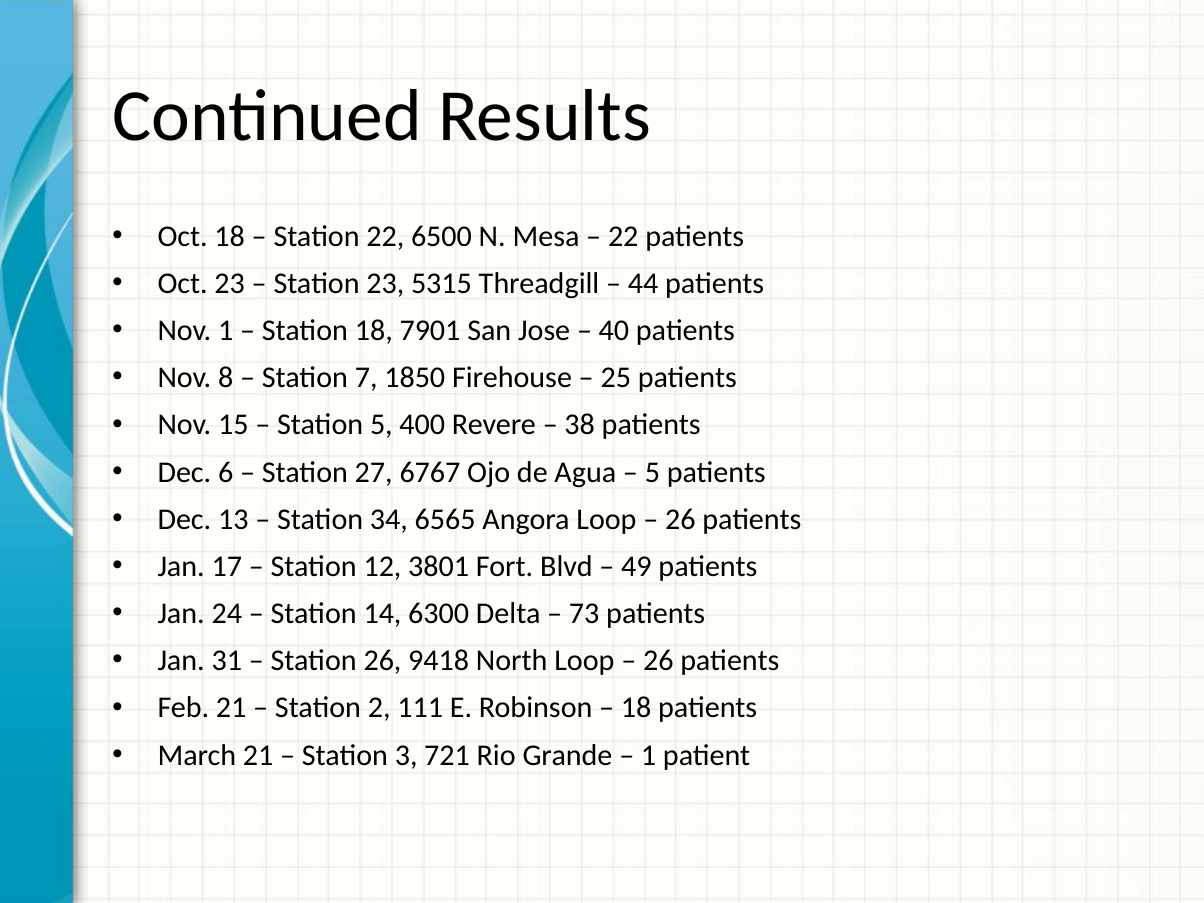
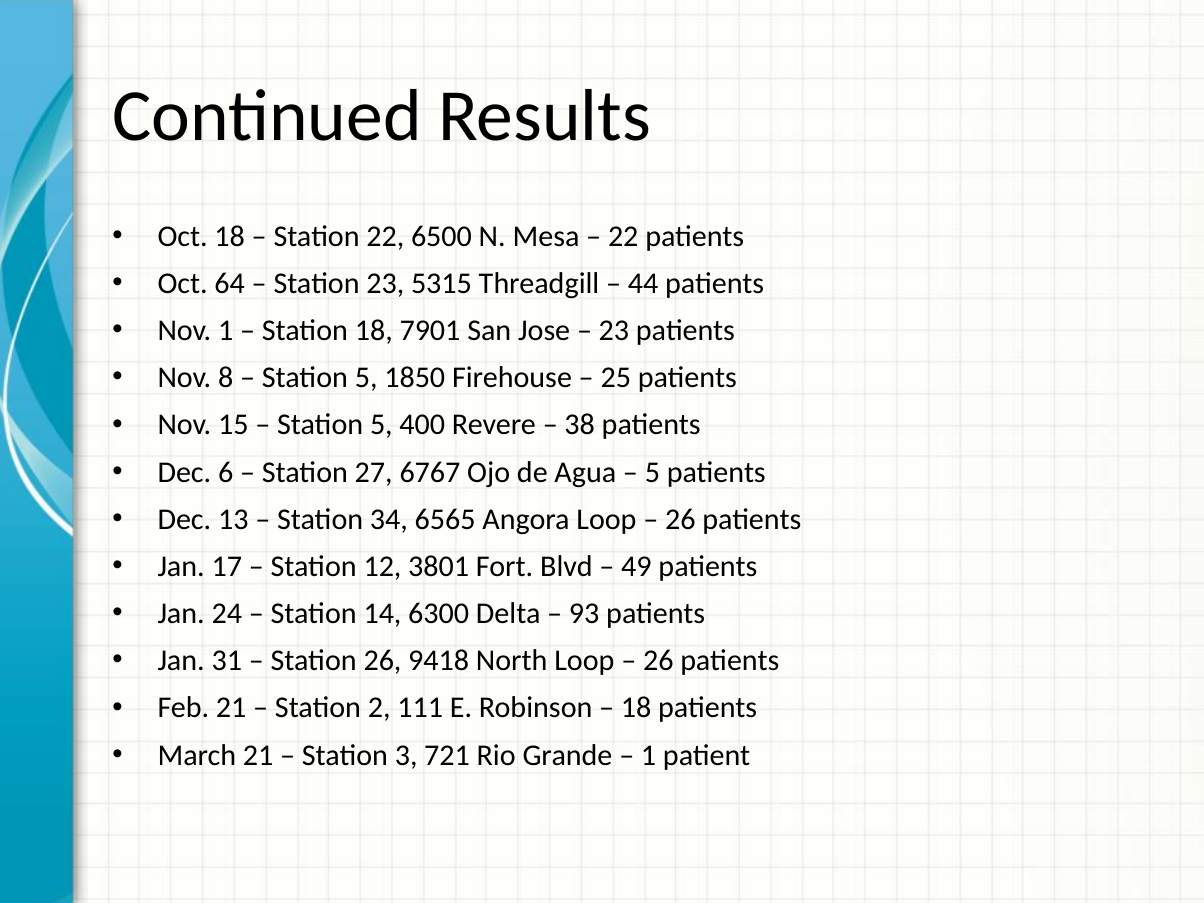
Oct 23: 23 -> 64
40 at (614, 331): 40 -> 23
7 at (366, 378): 7 -> 5
73: 73 -> 93
